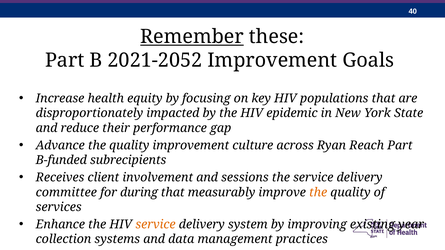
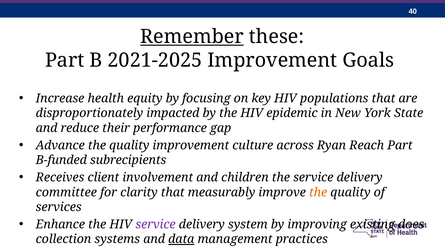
2021-2052: 2021-2052 -> 2021-2025
sessions: sessions -> children
during: during -> clarity
service at (156, 225) colour: orange -> purple
year: year -> does
data underline: none -> present
